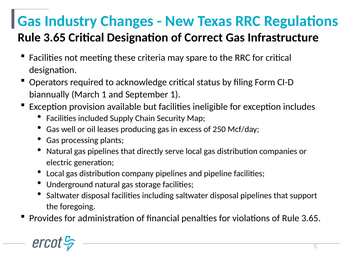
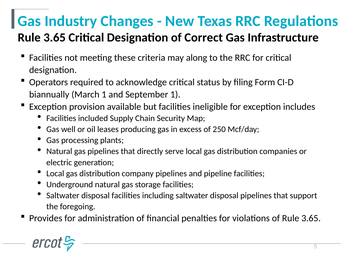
spare: spare -> along
